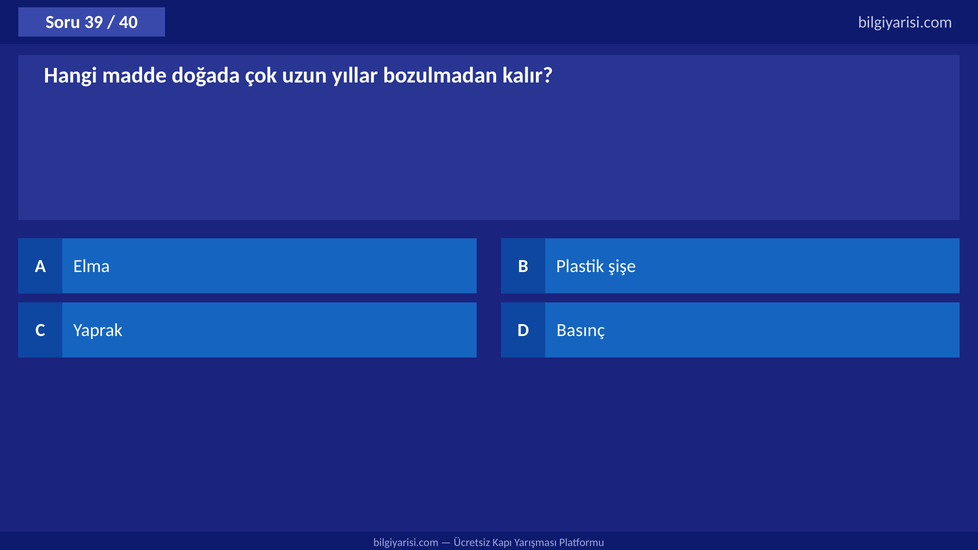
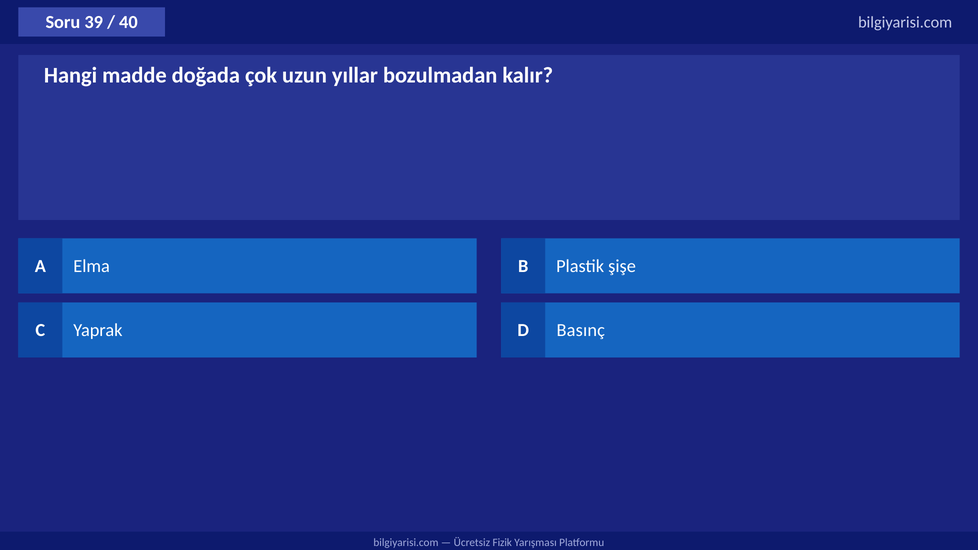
Kapı: Kapı -> Fizik
